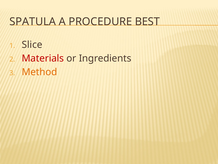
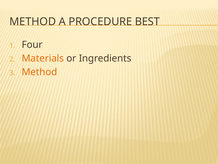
SPATULA at (33, 22): SPATULA -> METHOD
Slice: Slice -> Four
Materials colour: red -> orange
